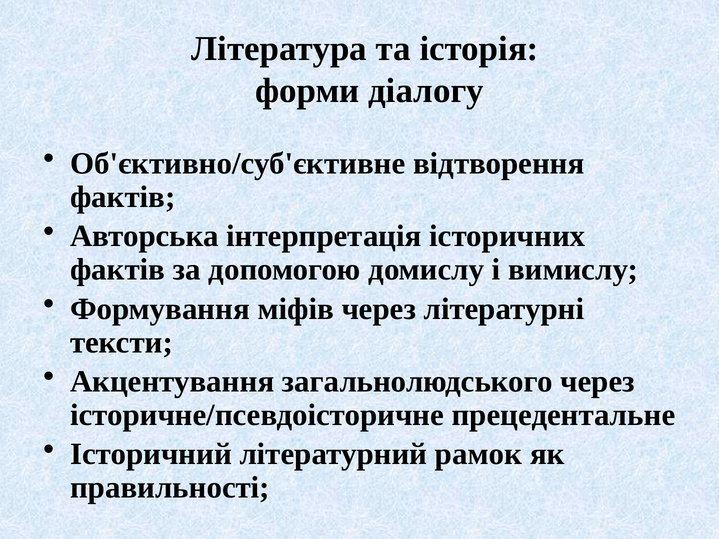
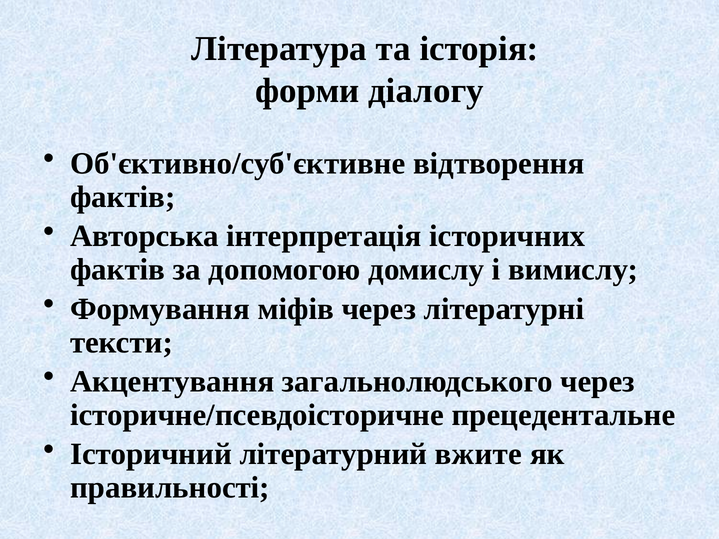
рамок: рамок -> вжите
